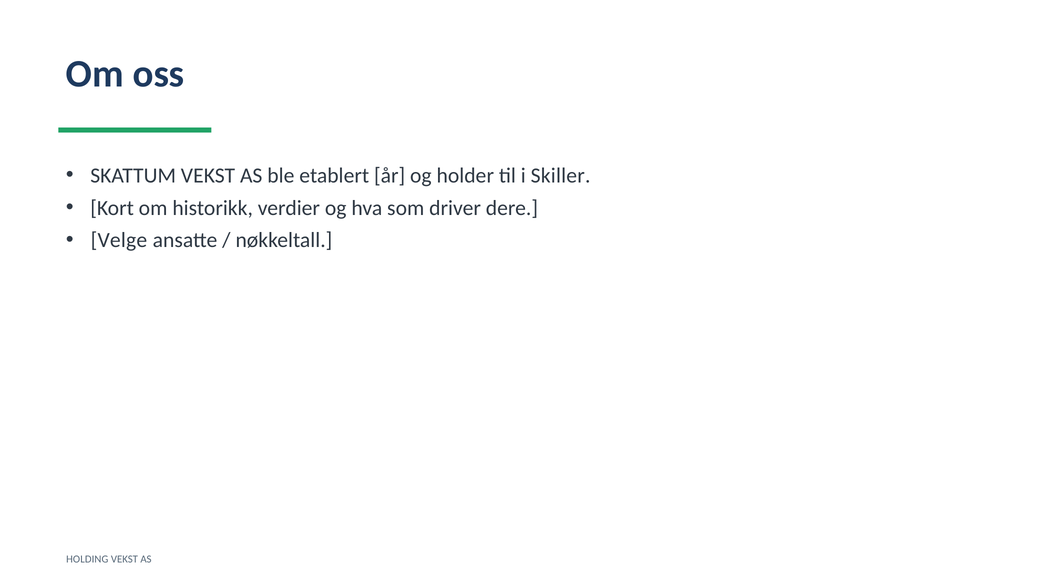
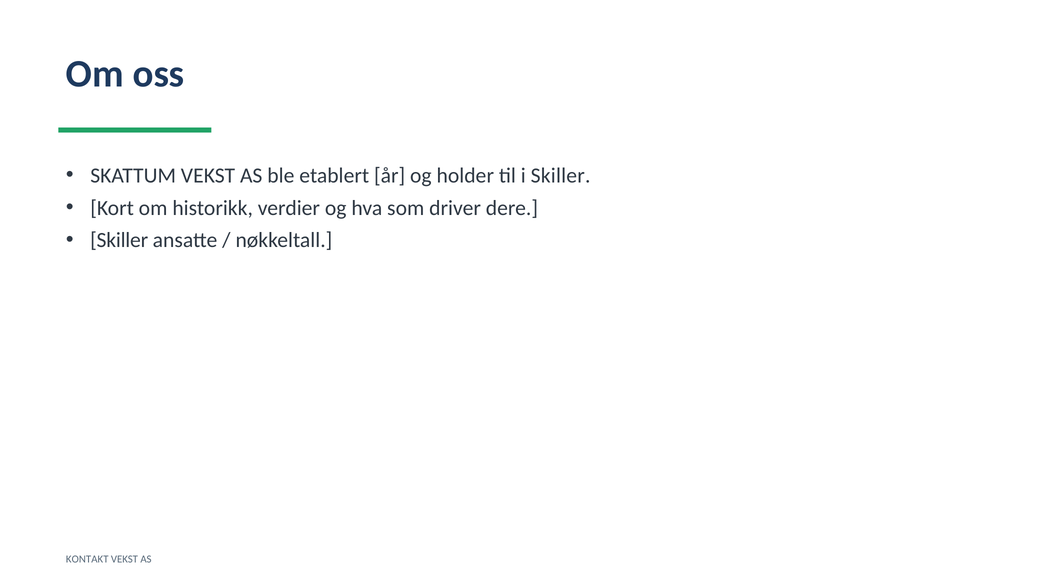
Velge at (119, 240): Velge -> Skiller
HOLDING: HOLDING -> KONTAKT
